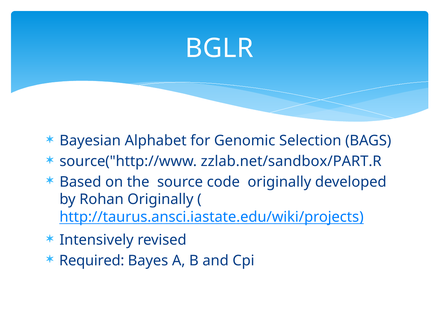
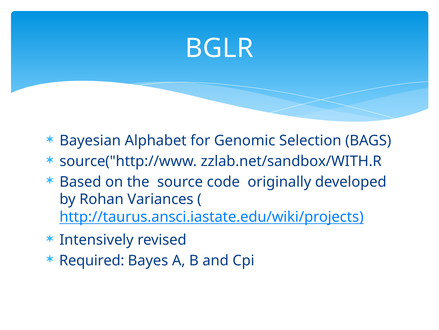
zzlab.net/sandbox/PART.R: zzlab.net/sandbox/PART.R -> zzlab.net/sandbox/WITH.R
Rohan Originally: Originally -> Variances
